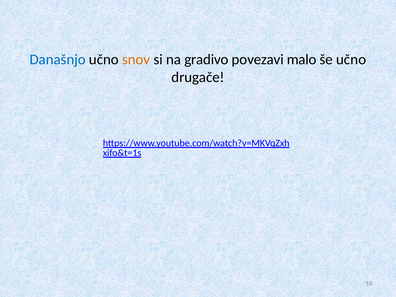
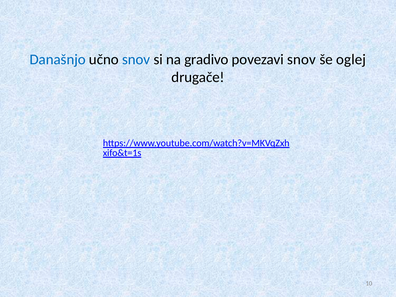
snov at (136, 59) colour: orange -> blue
povezavi malo: malo -> snov
še učno: učno -> oglej
